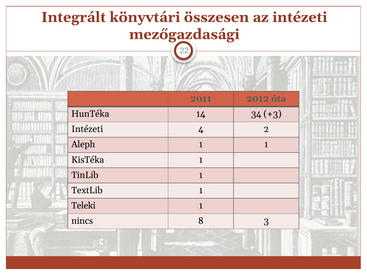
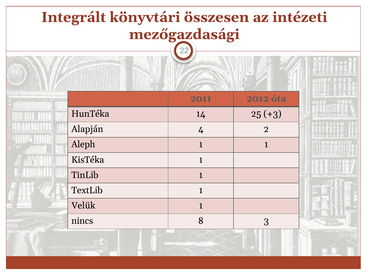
34: 34 -> 25
Intézeti at (87, 129): Intézeti -> Alapján
Teleki: Teleki -> Velük
